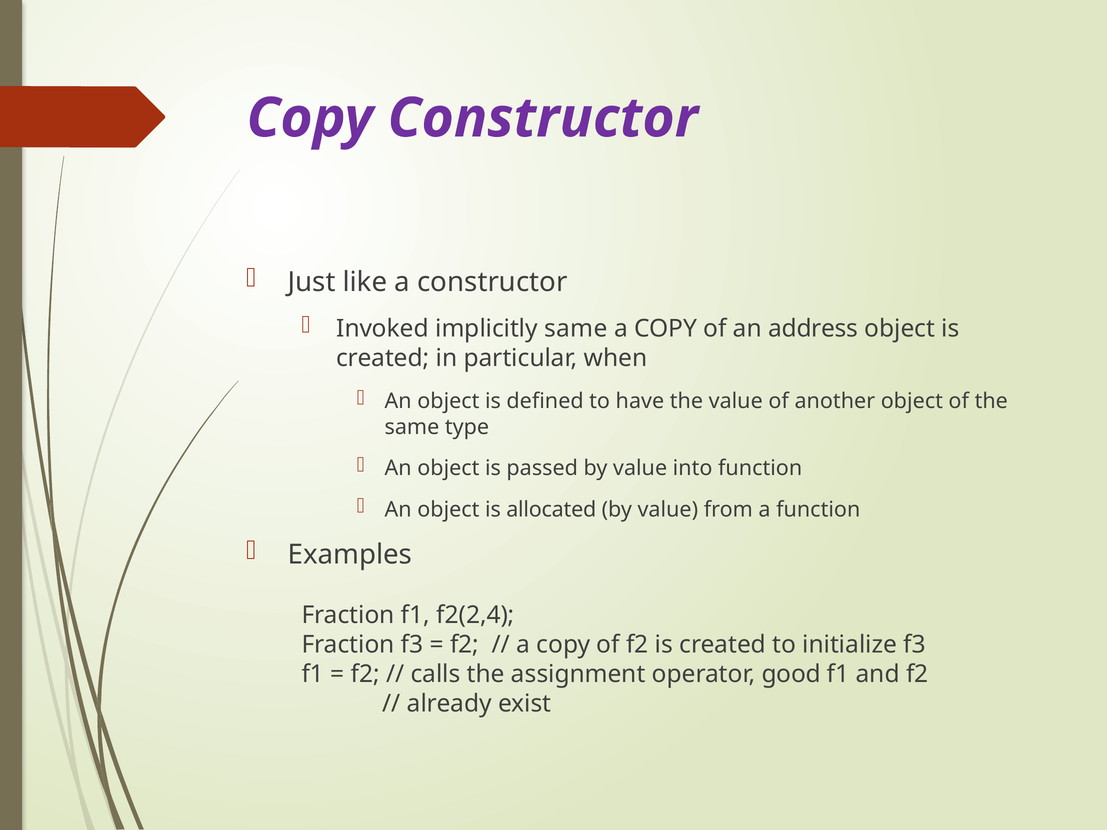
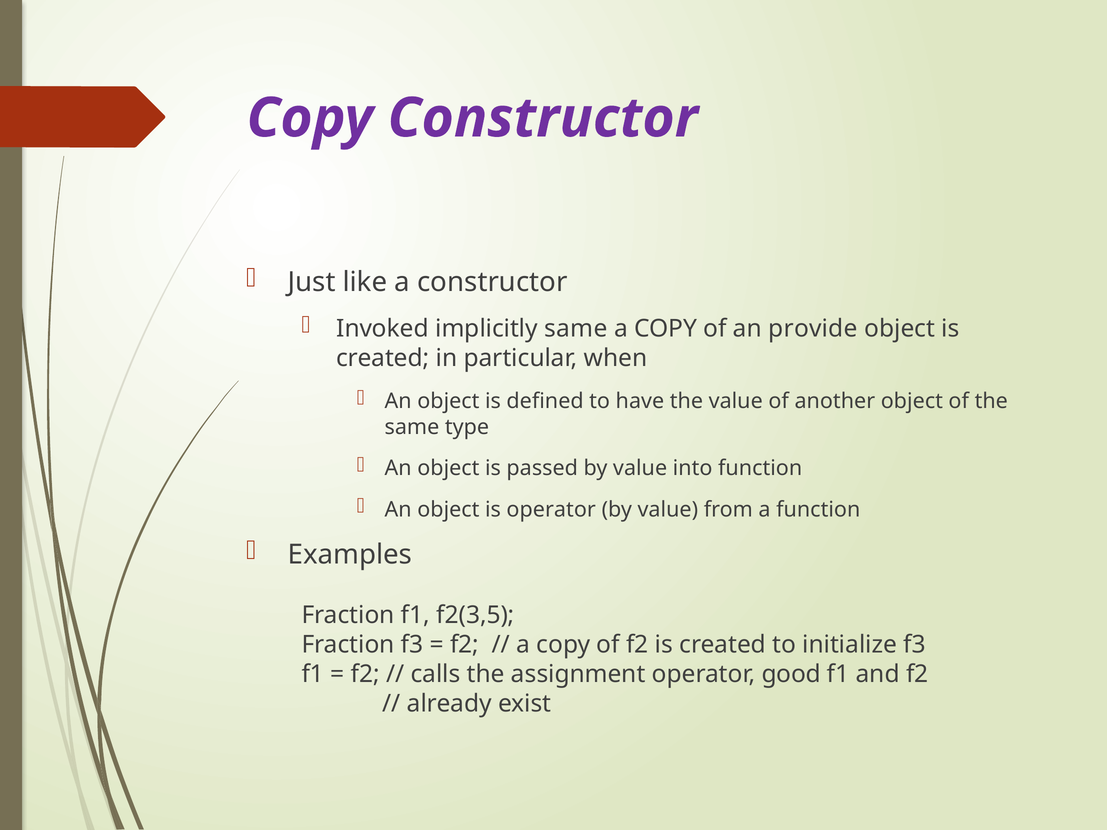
address: address -> provide
is allocated: allocated -> operator
f2(2,4: f2(2,4 -> f2(3,5
